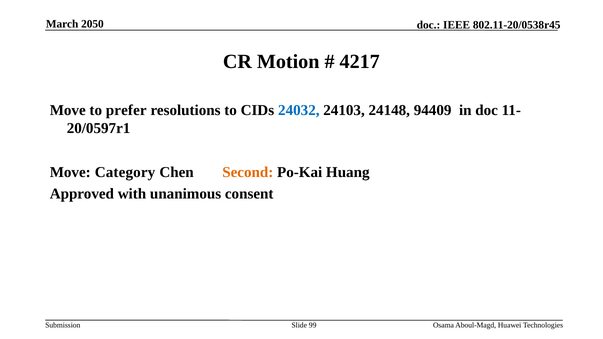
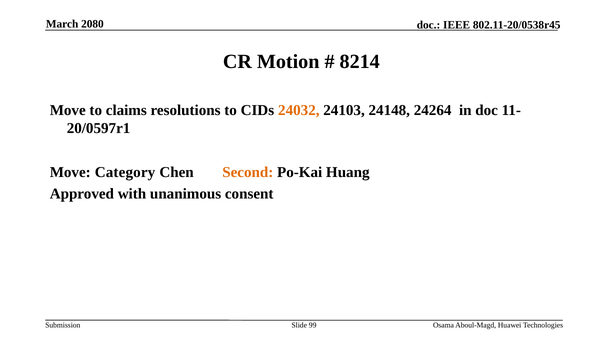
2050: 2050 -> 2080
4217: 4217 -> 8214
prefer: prefer -> claims
24032 colour: blue -> orange
94409: 94409 -> 24264
